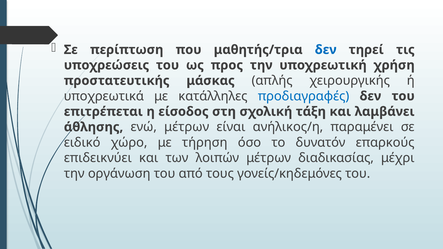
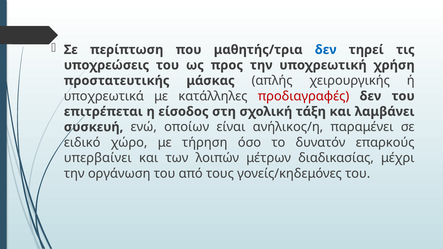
προδιαγραφές colour: blue -> red
άθλησης: άθλησης -> συσκευή
ενώ μέτρων: μέτρων -> οποίων
επιδεικνύει: επιδεικνύει -> υπερβαίνει
